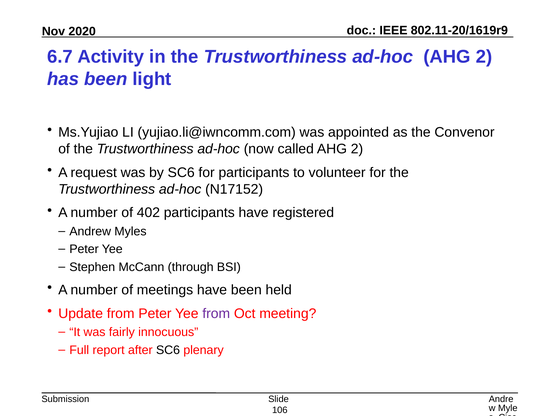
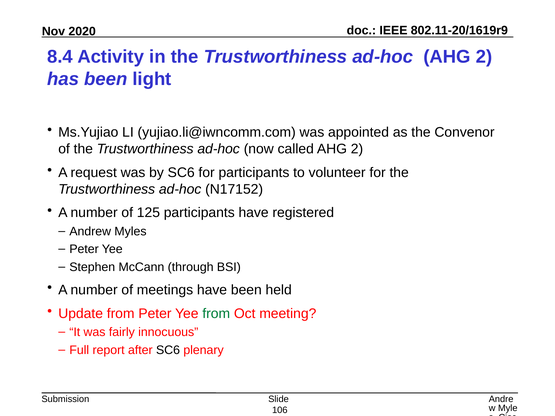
6.7: 6.7 -> 8.4
402: 402 -> 125
from at (216, 314) colour: purple -> green
